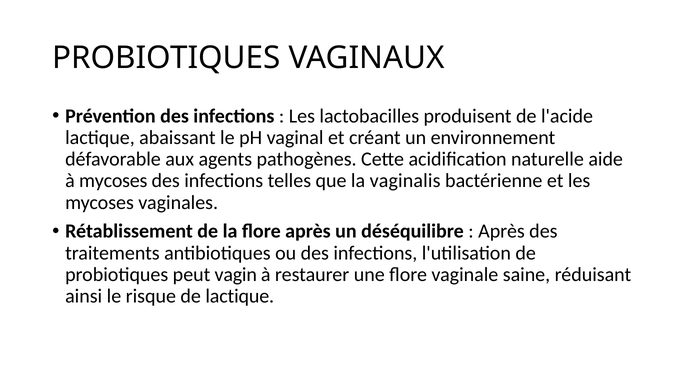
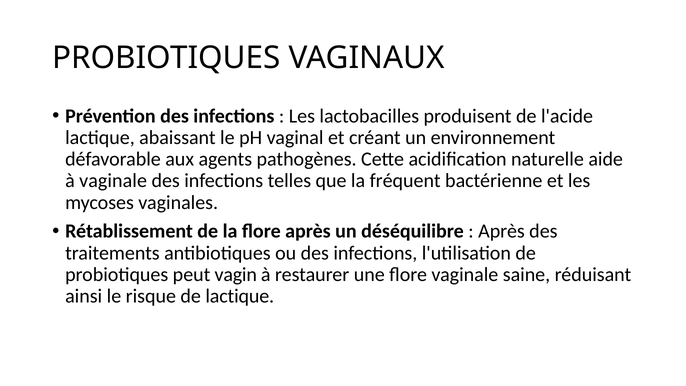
à mycoses: mycoses -> vaginale
vaginalis: vaginalis -> fréquent
